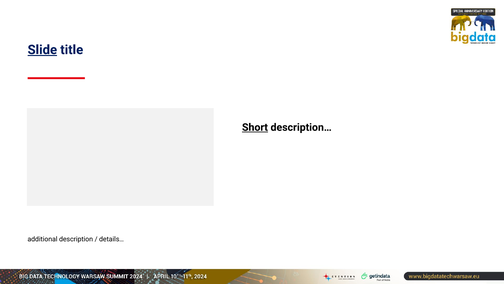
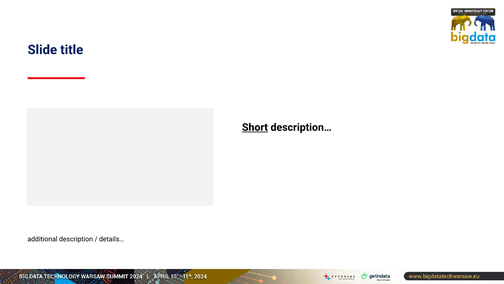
Slide underline: present -> none
